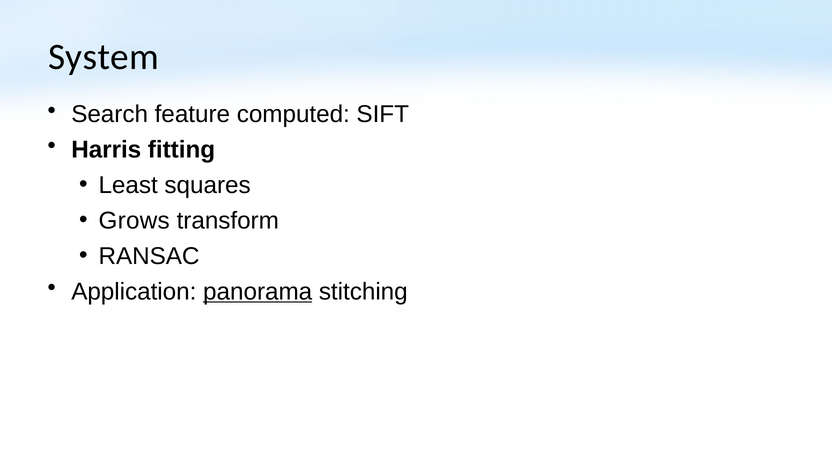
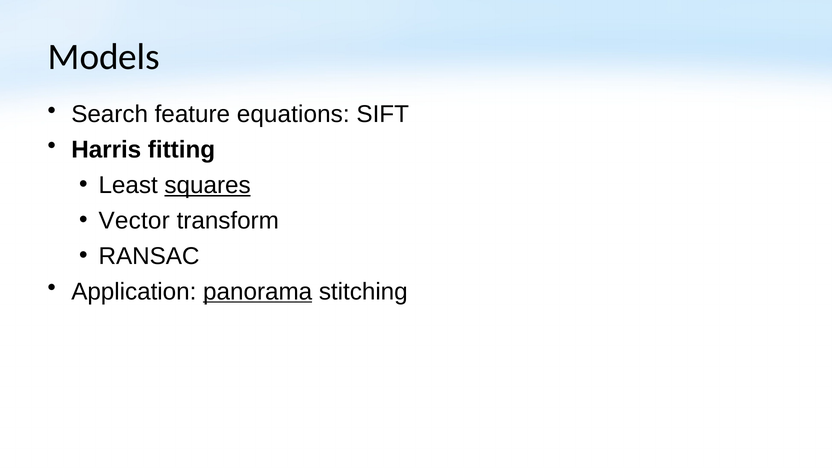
System: System -> Models
computed: computed -> equations
squares underline: none -> present
Grows: Grows -> Vector
